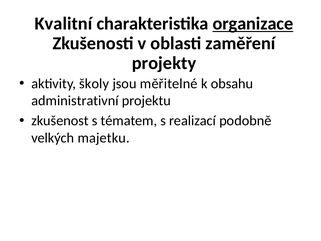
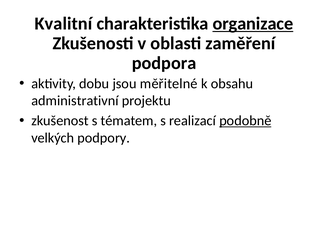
projekty: projekty -> podpora
školy: školy -> dobu
podobně underline: none -> present
majetku: majetku -> podpory
